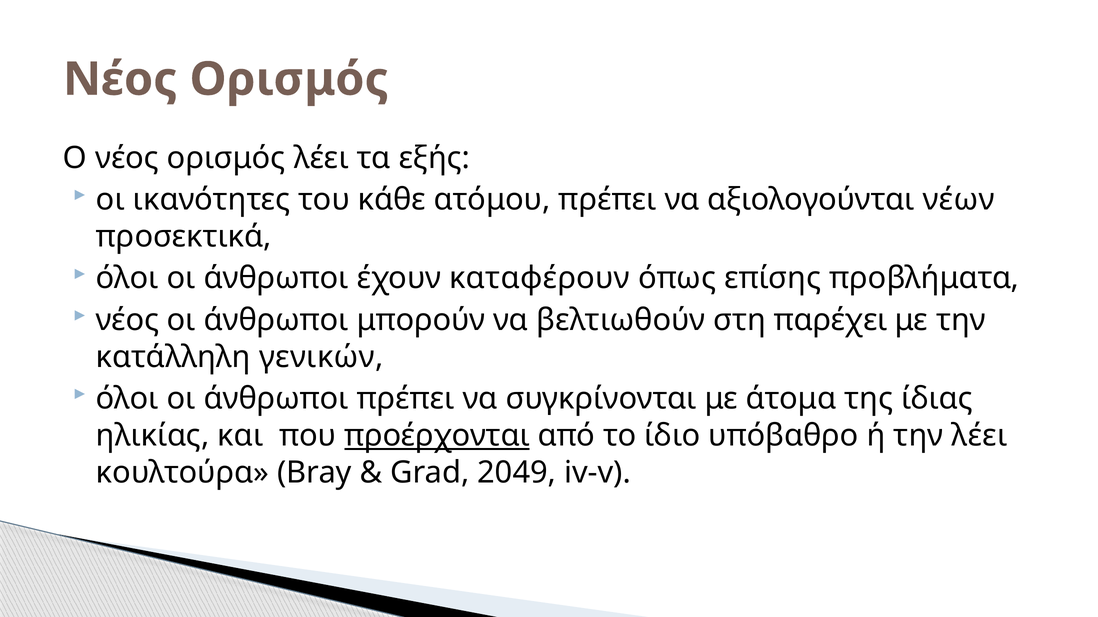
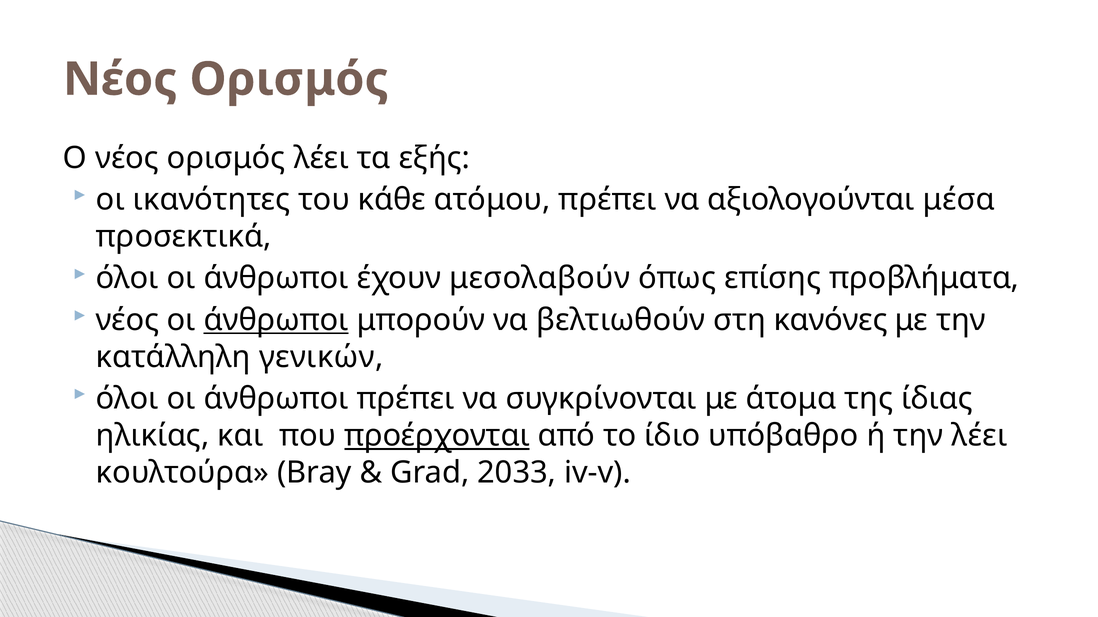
νέων: νέων -> μέσα
καταφέρουν: καταφέρουν -> μεσολαβούν
άνθρωποι at (276, 320) underline: none -> present
παρέχει: παρέχει -> κανόνες
2049: 2049 -> 2033
